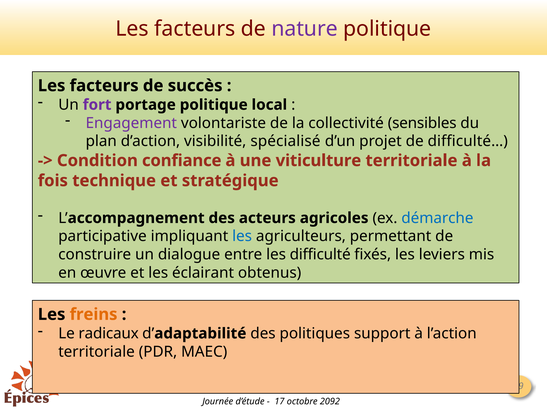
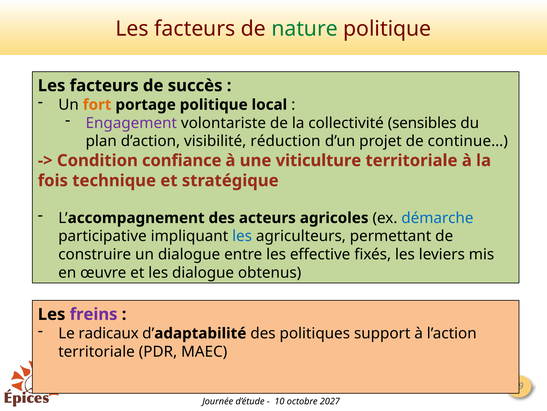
nature colour: purple -> green
fort colour: purple -> orange
spécialisé: spécialisé -> réduction
difficulté…: difficulté… -> continue…
difficulté: difficulté -> effective
les éclairant: éclairant -> dialogue
freins colour: orange -> purple
17: 17 -> 10
2092: 2092 -> 2027
